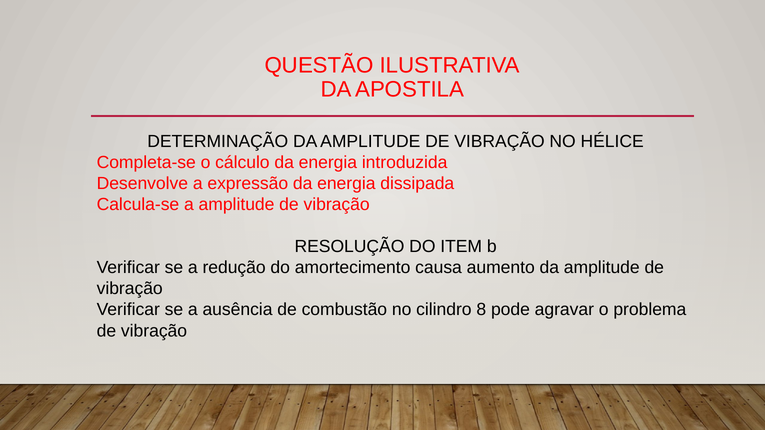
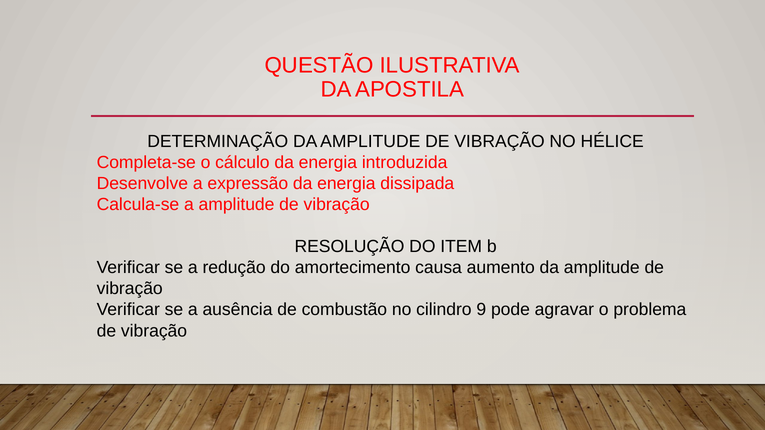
8: 8 -> 9
